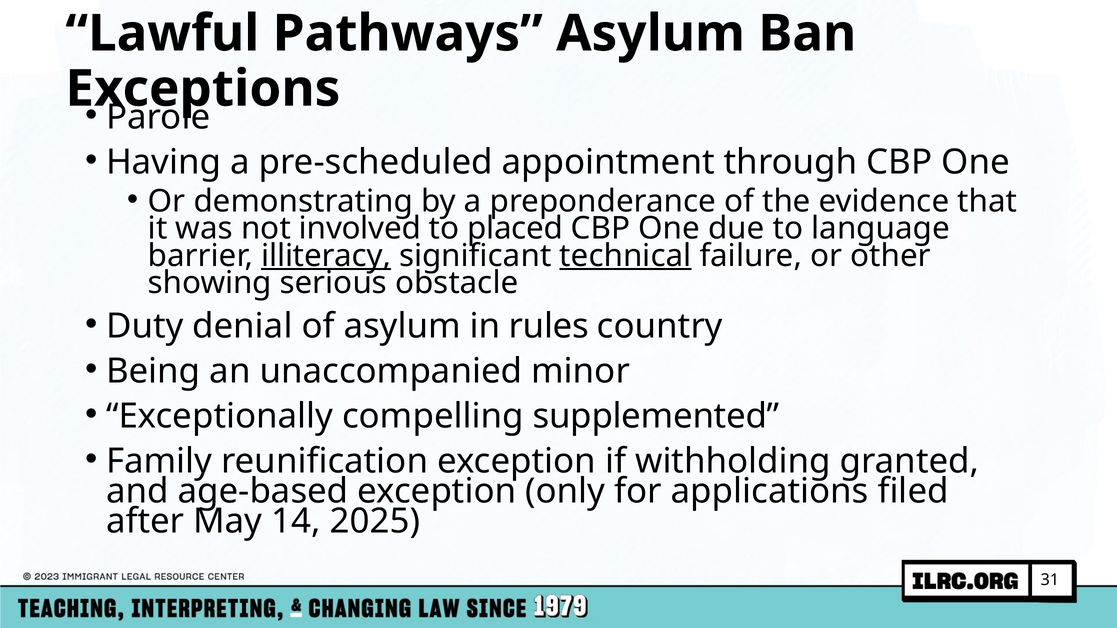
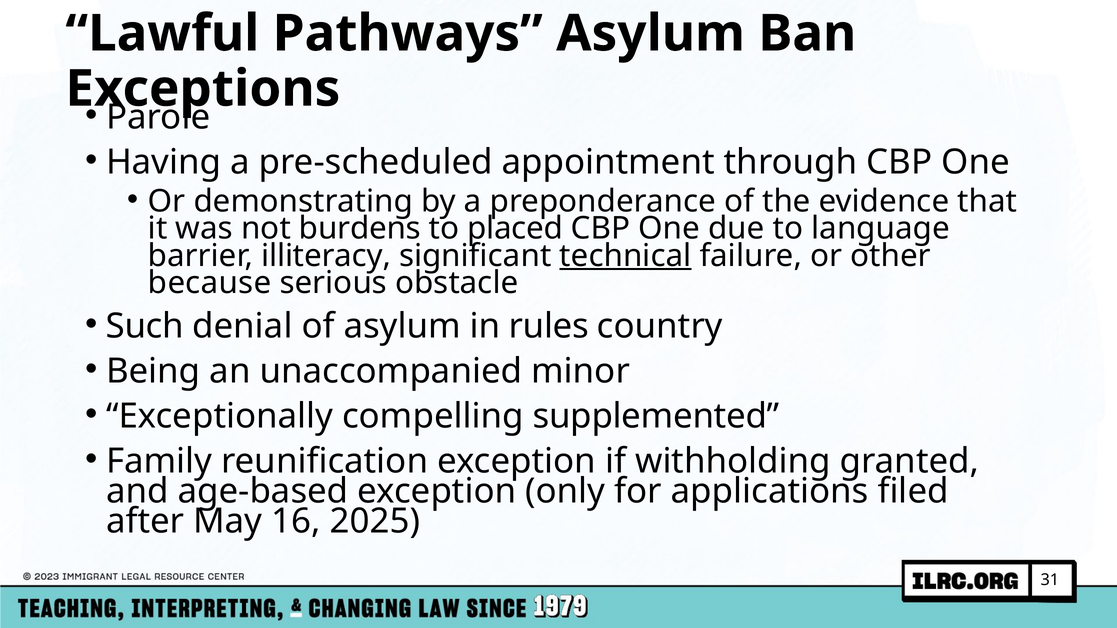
involved: involved -> burdens
illiteracy underline: present -> none
showing: showing -> because
Duty: Duty -> Such
14: 14 -> 16
